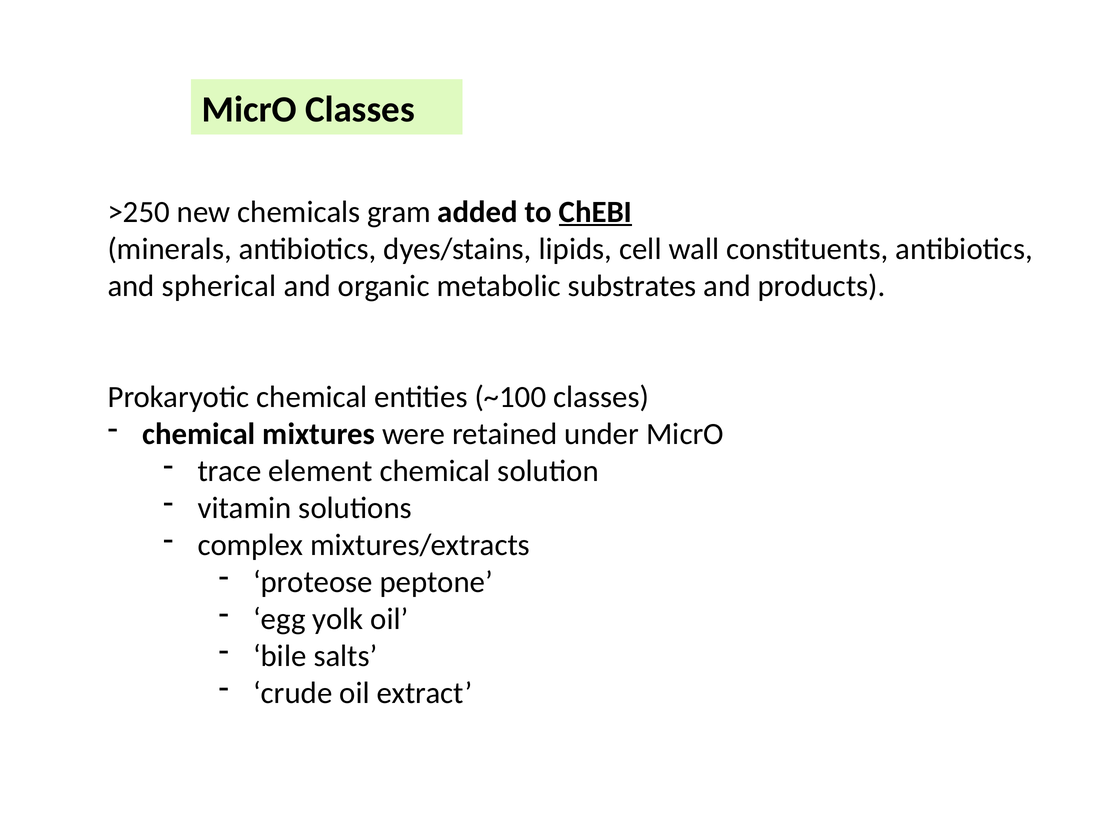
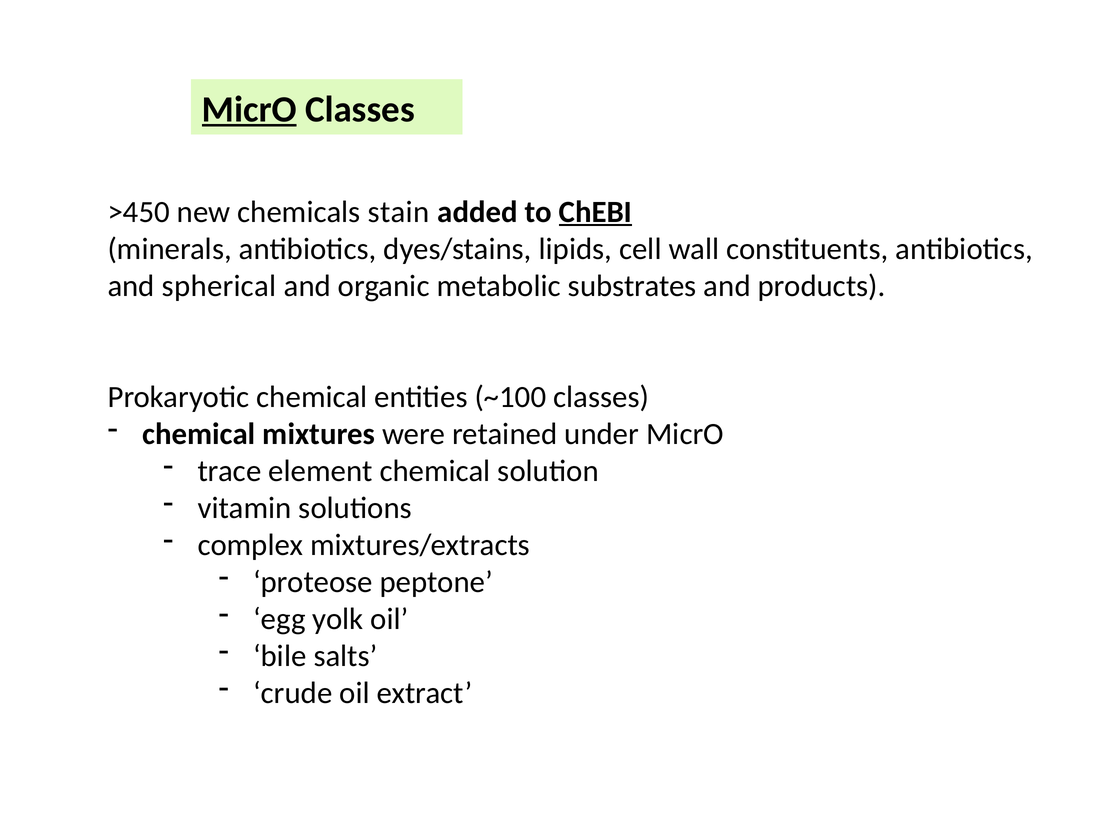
MicrO at (249, 109) underline: none -> present
>250: >250 -> >450
gram: gram -> stain
